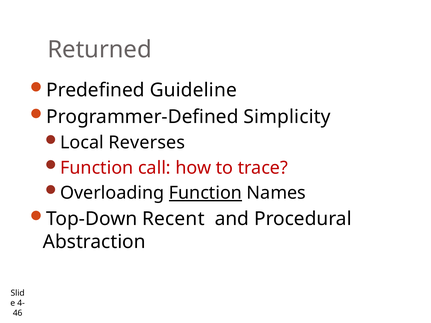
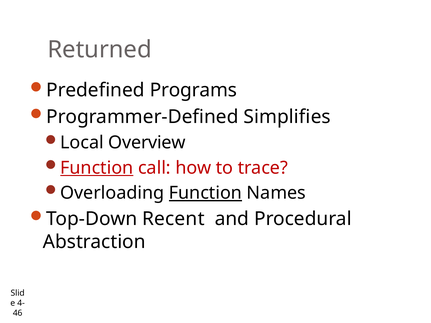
Guideline: Guideline -> Programs
Simplicity: Simplicity -> Simplifies
Reverses: Reverses -> Overview
Function at (97, 168) underline: none -> present
